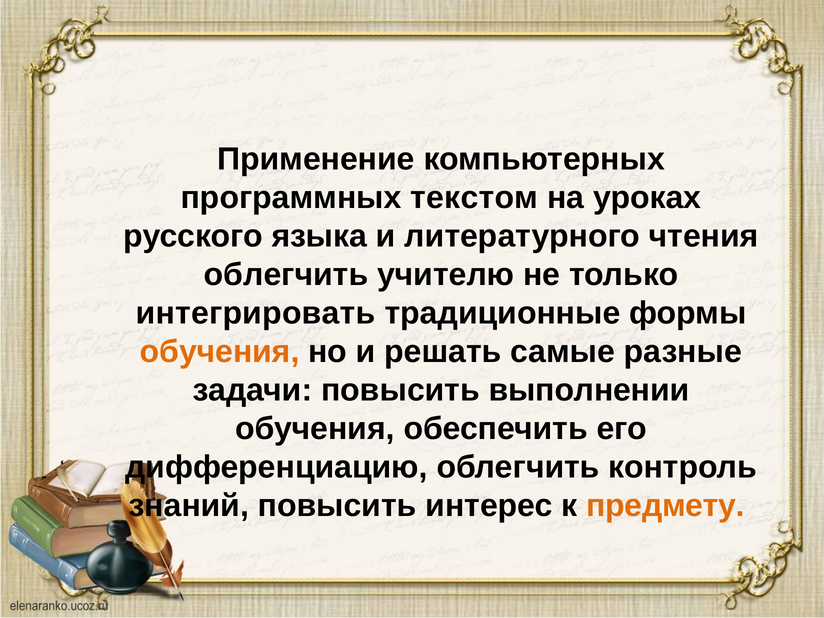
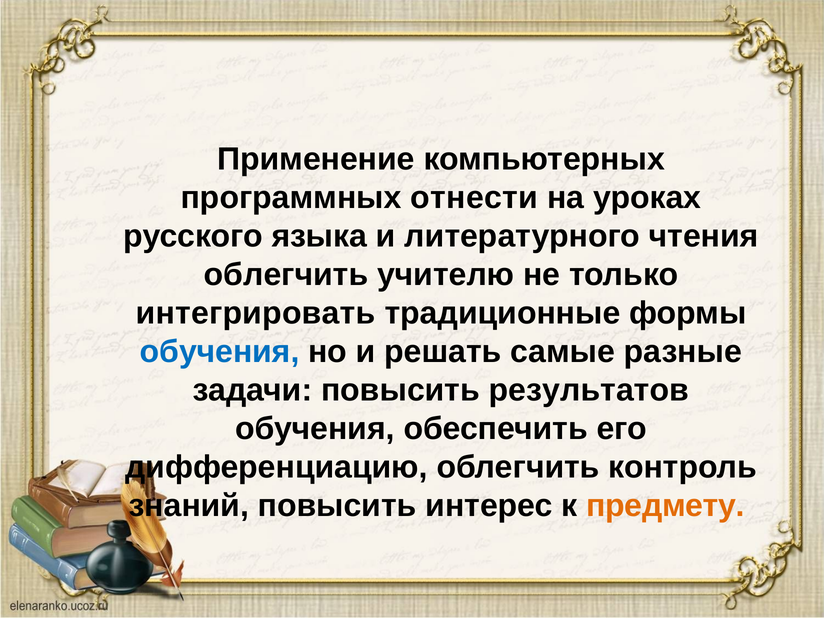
текстом: текстом -> отнести
обучения at (220, 352) colour: orange -> blue
выполнении: выполнении -> результатов
